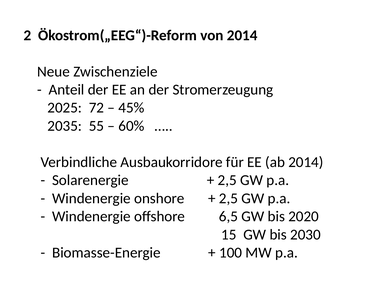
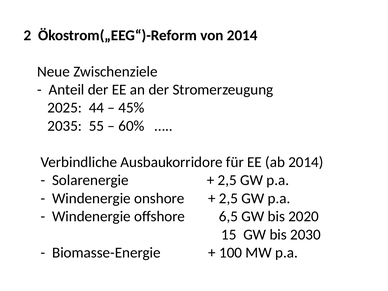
72: 72 -> 44
